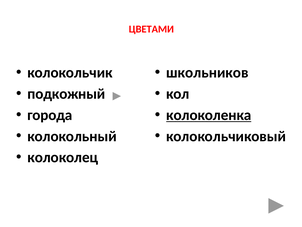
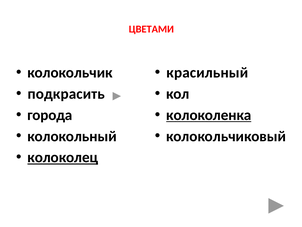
школьников: школьников -> красильный
подкожный: подкожный -> подкрасить
колоколец underline: none -> present
